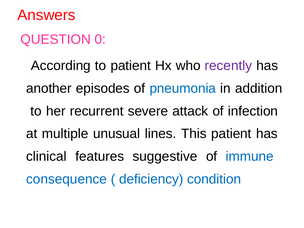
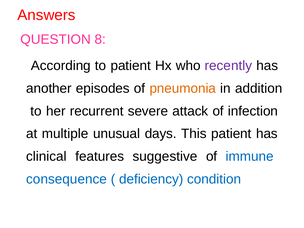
0: 0 -> 8
pneumonia colour: blue -> orange
lines: lines -> days
